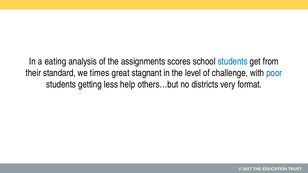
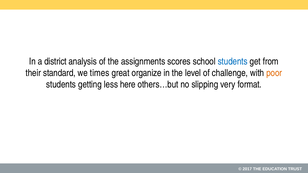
eating: eating -> district
stagnant: stagnant -> organize
poor colour: blue -> orange
help: help -> here
districts: districts -> slipping
